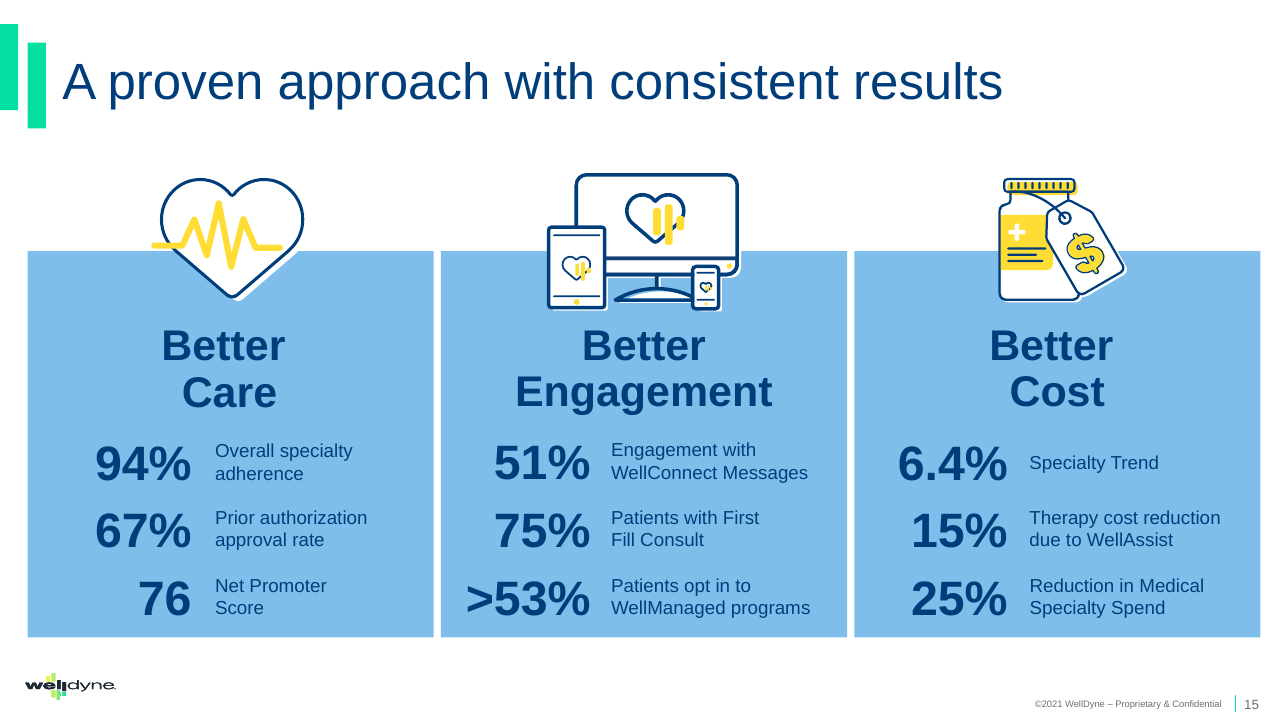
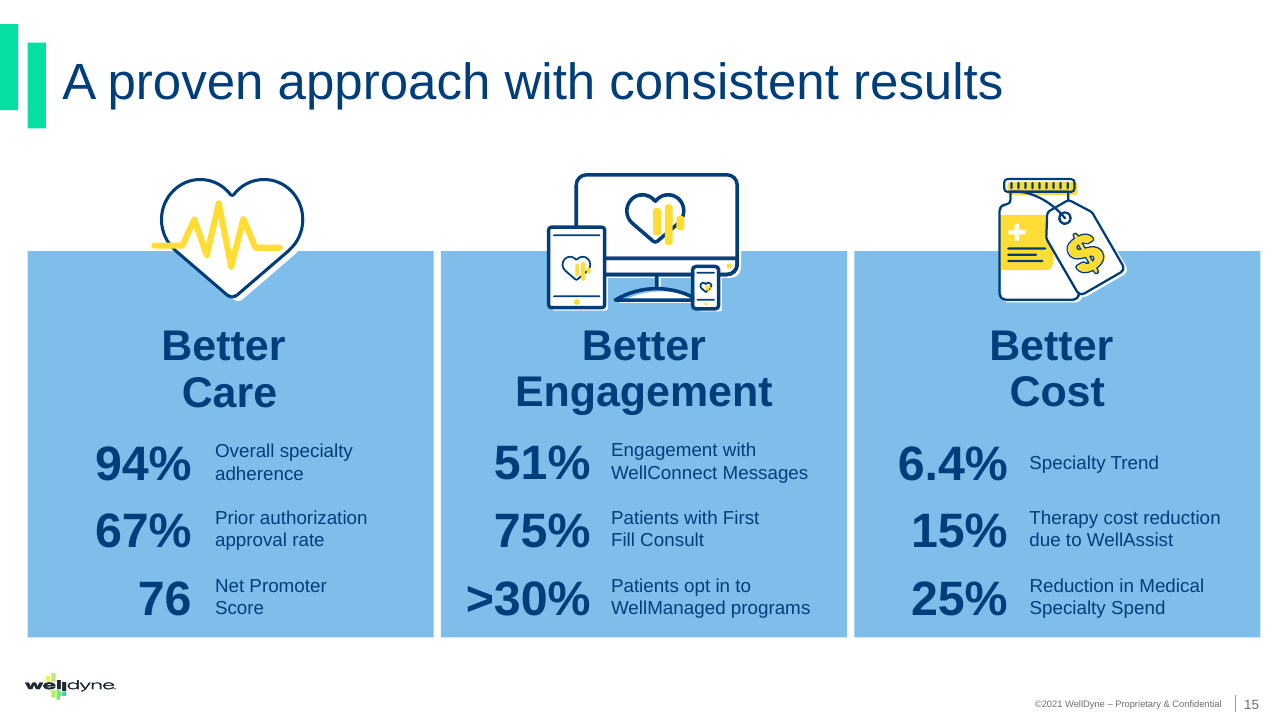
>53%: >53% -> >30%
